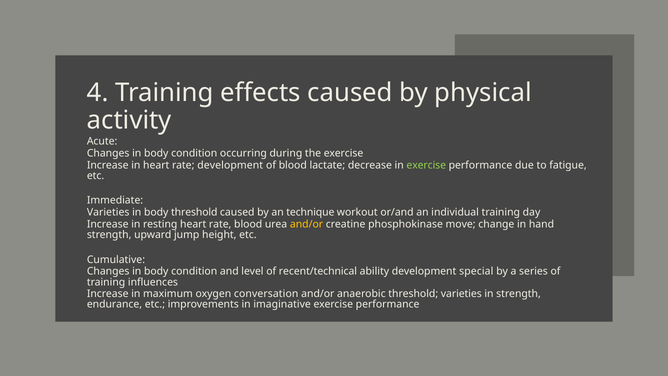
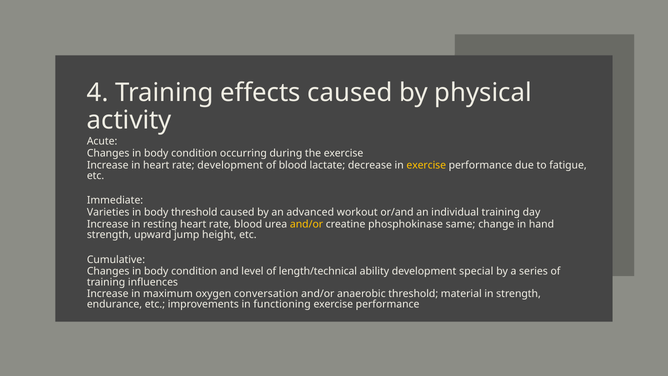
exercise at (426, 165) colour: light green -> yellow
technique: technique -> advanced
move: move -> same
recent/technical: recent/technical -> length/technical
threshold varieties: varieties -> material
imaginative: imaginative -> functioning
